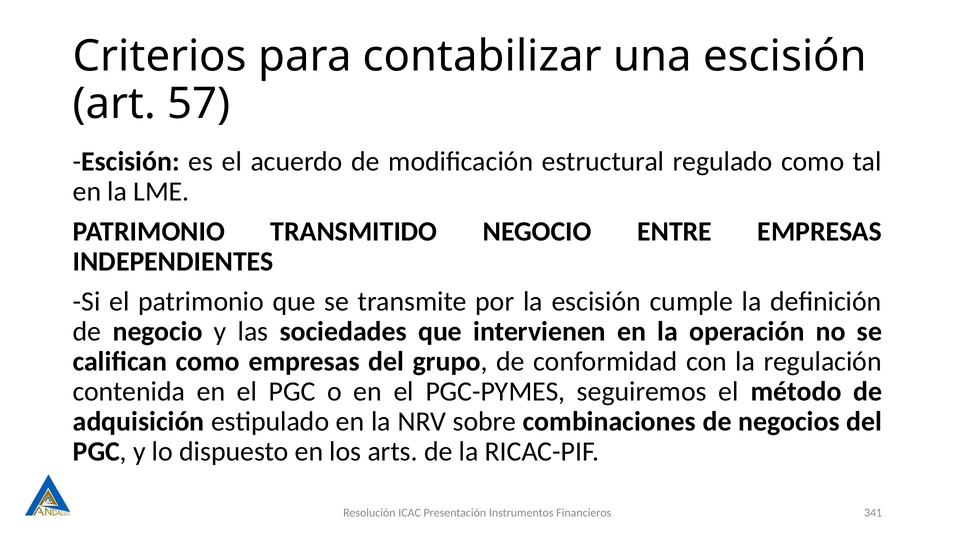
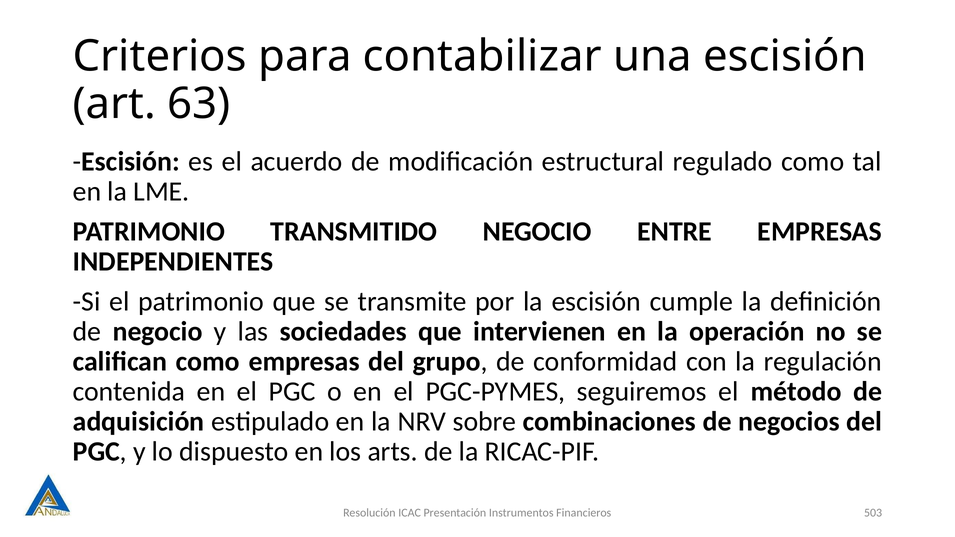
57: 57 -> 63
341: 341 -> 503
